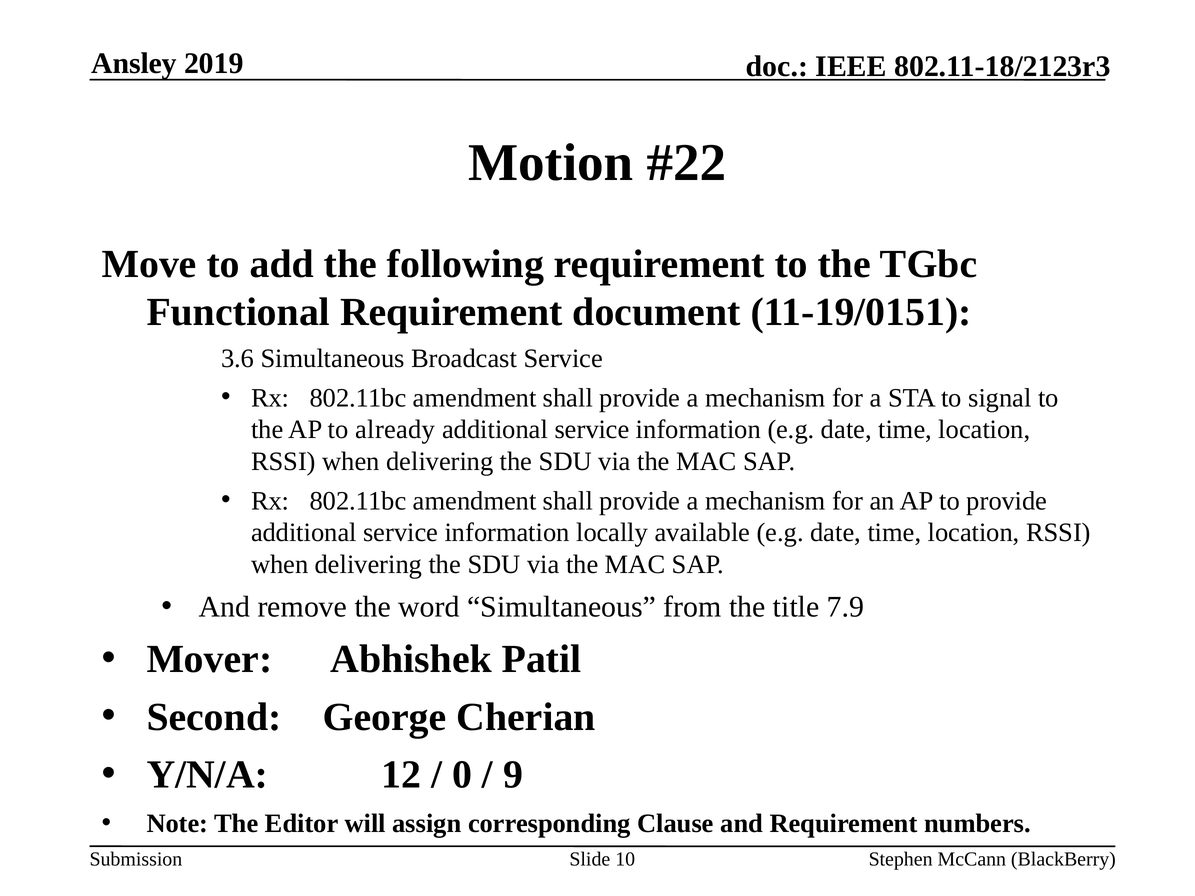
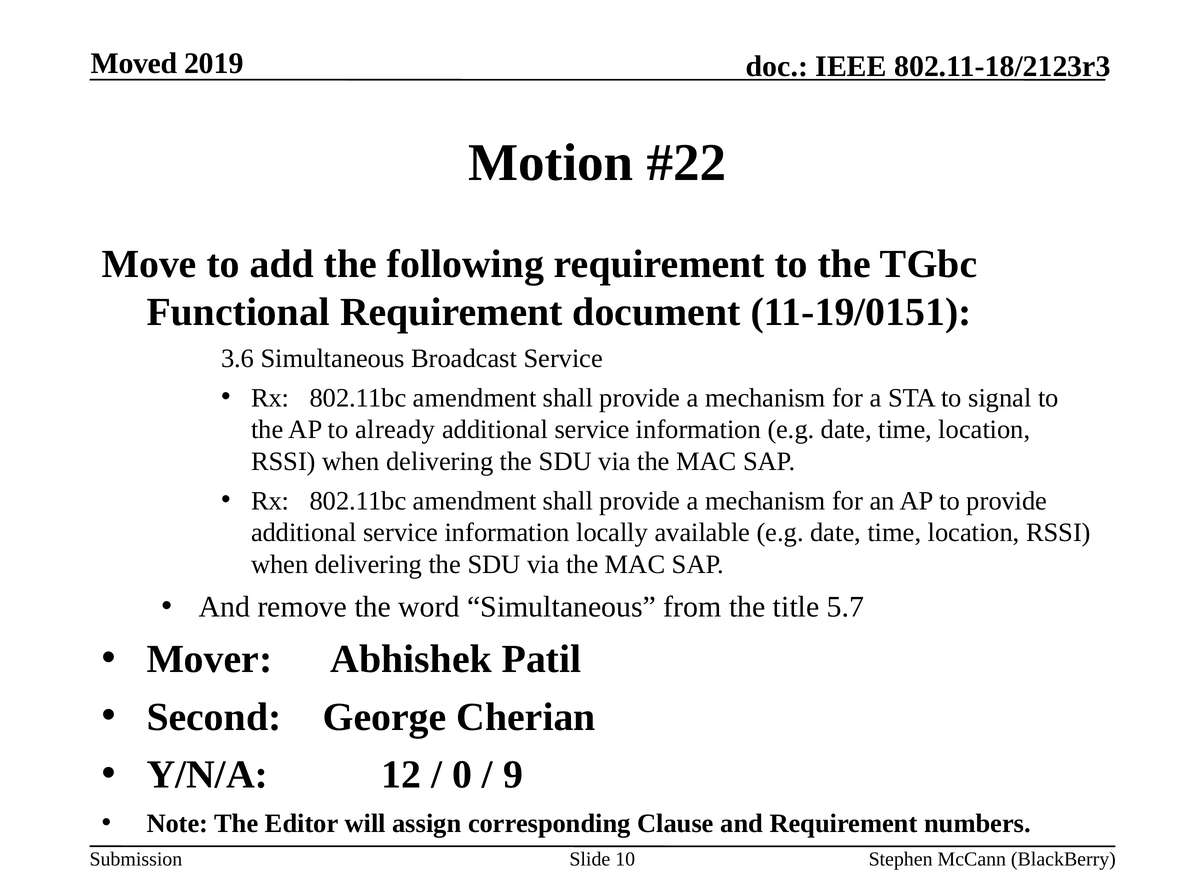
Ansley: Ansley -> Moved
7.9: 7.9 -> 5.7
